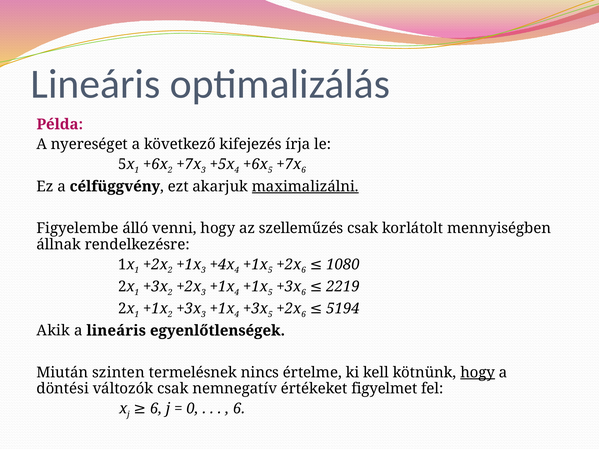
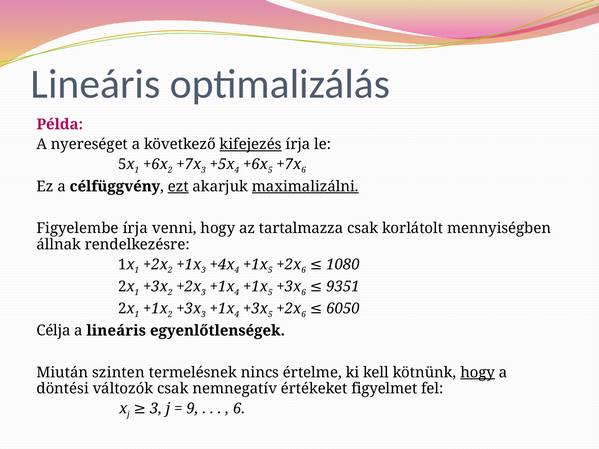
kifejezés underline: none -> present
ezt underline: none -> present
Figyelembe álló: álló -> írja
szelleműzés: szelleműzés -> tartalmazza
2219: 2219 -> 9351
5194: 5194 -> 6050
Akik: Akik -> Célja
j 6: 6 -> 3
0: 0 -> 9
